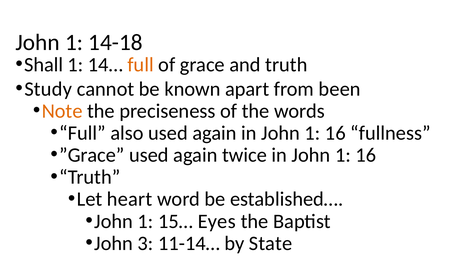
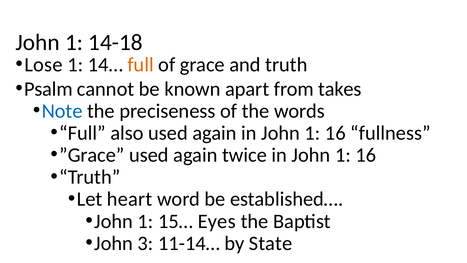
Shall: Shall -> Lose
Study: Study -> Psalm
been: been -> takes
Note colour: orange -> blue
